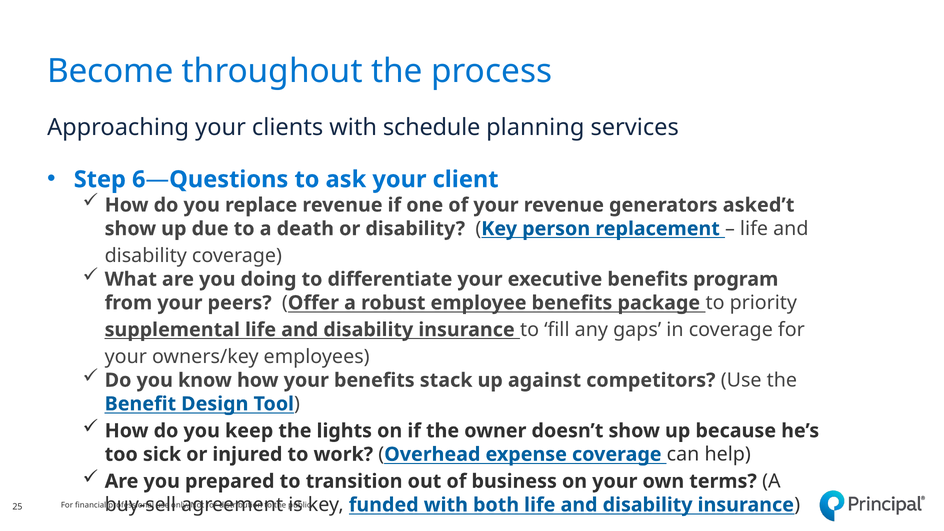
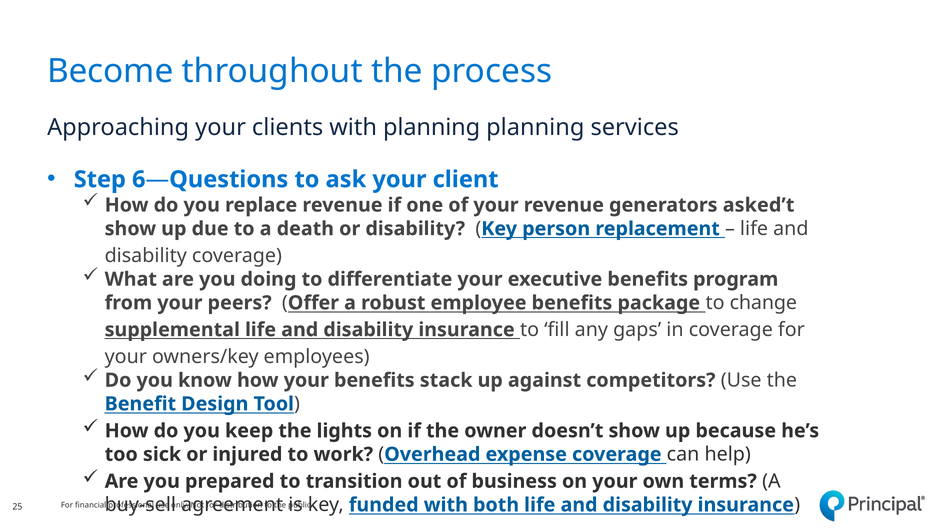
with schedule: schedule -> planning
priority: priority -> change
